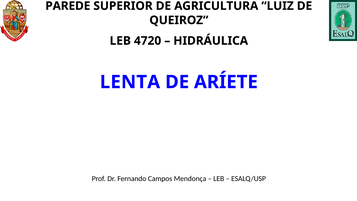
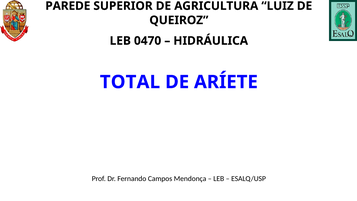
4720: 4720 -> 0470
LENTA: LENTA -> TOTAL
